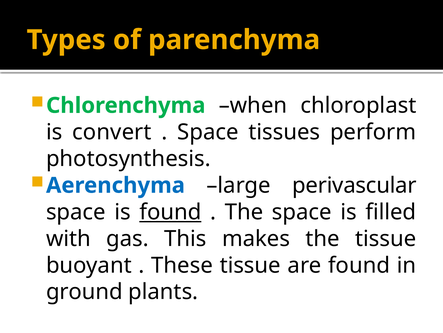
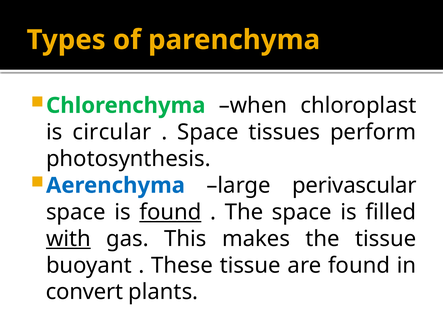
convert: convert -> circular
with underline: none -> present
ground: ground -> convert
